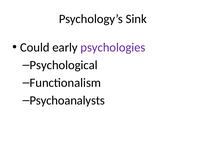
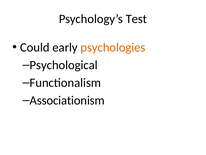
Sink: Sink -> Test
psychologies colour: purple -> orange
Psychoanalysts: Psychoanalysts -> Associationism
